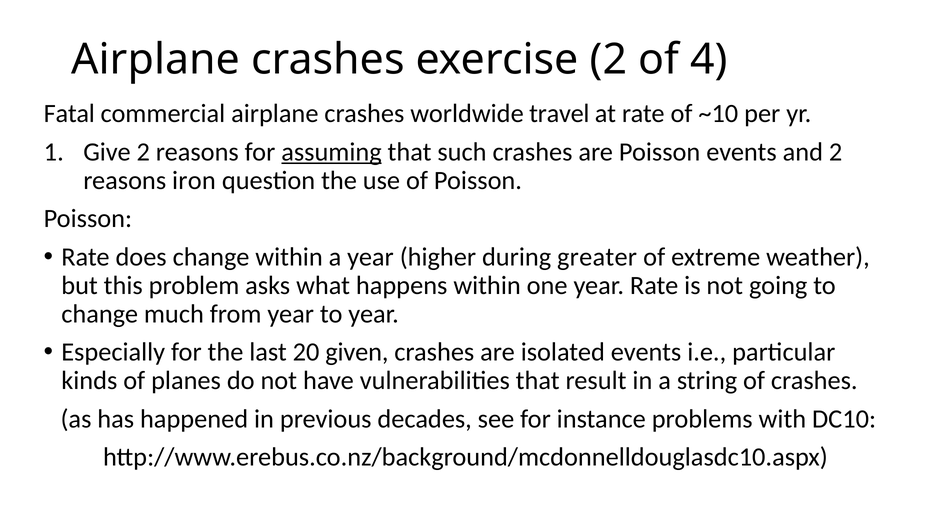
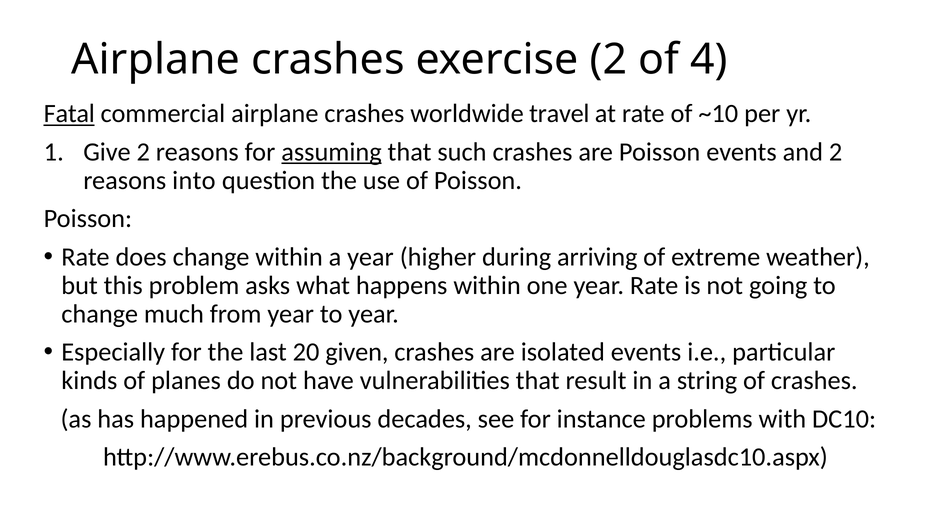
Fatal underline: none -> present
iron: iron -> into
greater: greater -> arriving
